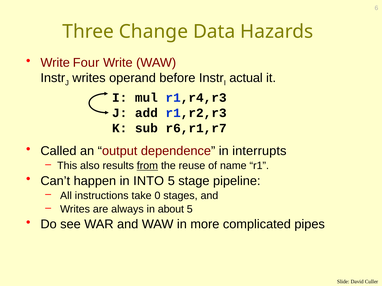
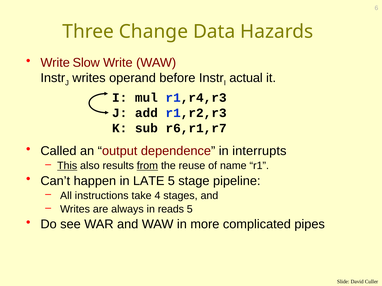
Four: Four -> Slow
This underline: none -> present
INTO: INTO -> LATE
0: 0 -> 4
about: about -> reads
